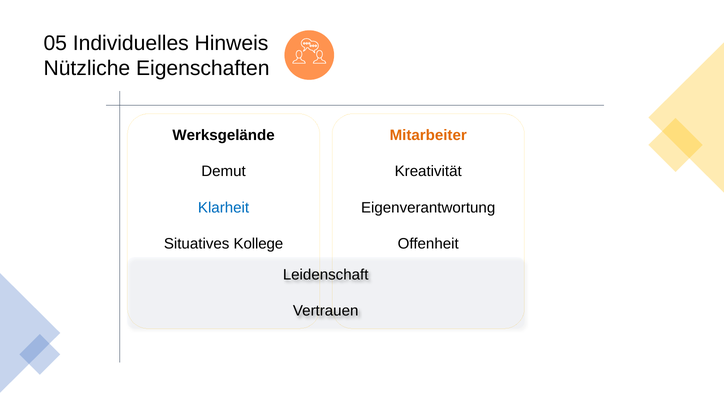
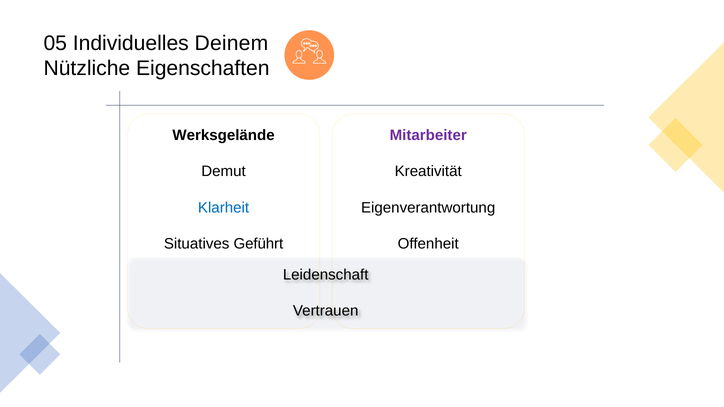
Hinweis: Hinweis -> Deinem
Mitarbeiter colour: orange -> purple
Kollege: Kollege -> Geführt
